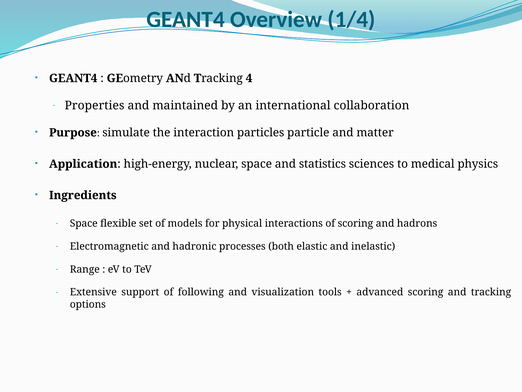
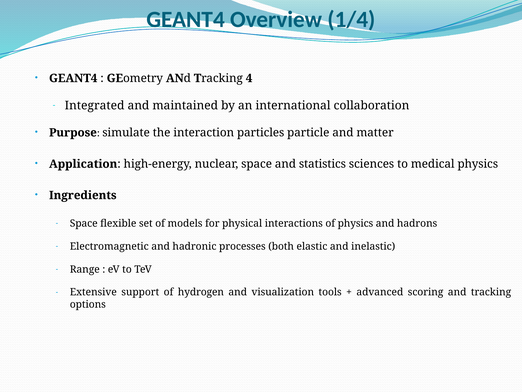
Properties: Properties -> Integrated
of scoring: scoring -> physics
following: following -> hydrogen
